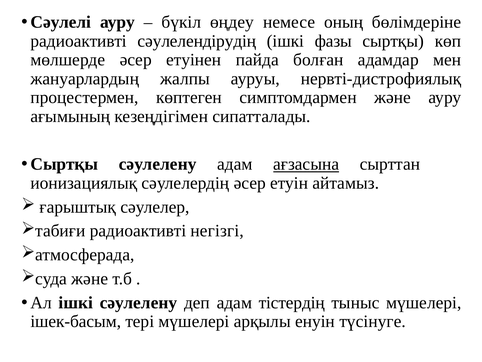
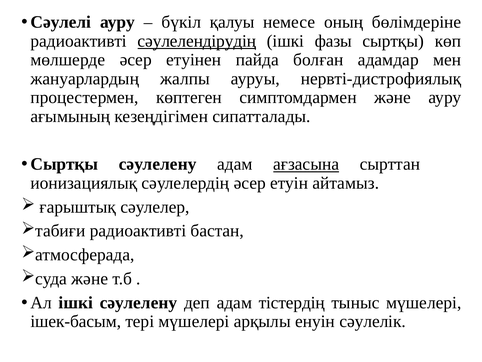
өңдеу: өңдеу -> қалуы
сәулелендірудің underline: none -> present
негізгі: негізгі -> бастан
түсінуге: түсінуге -> сәулелік
